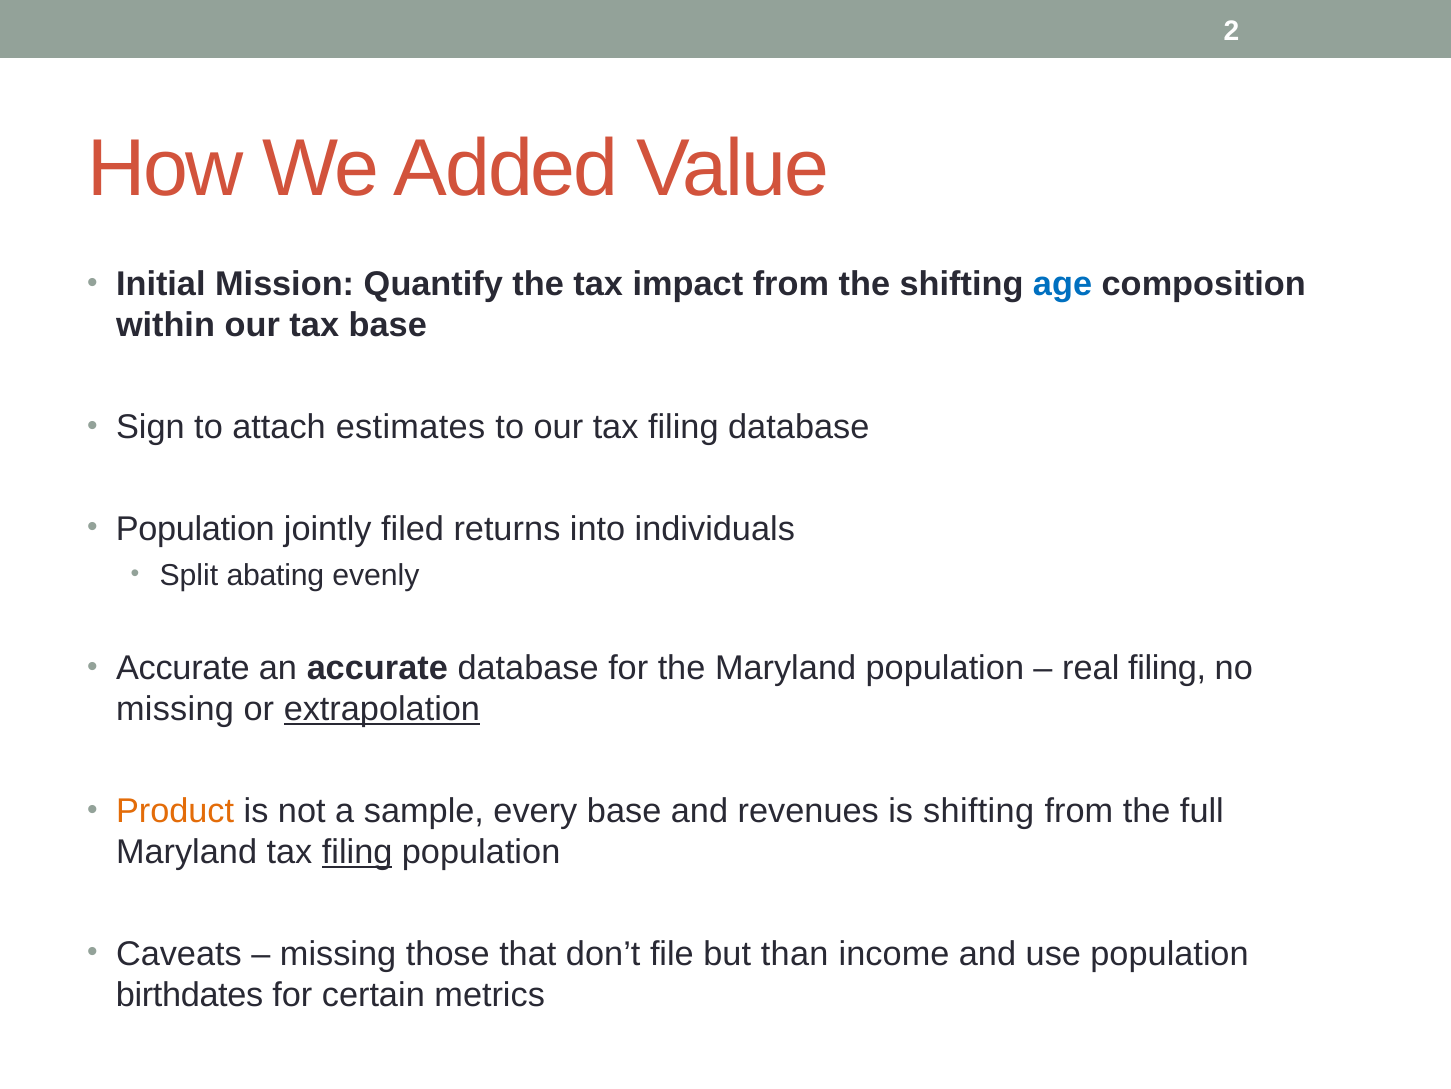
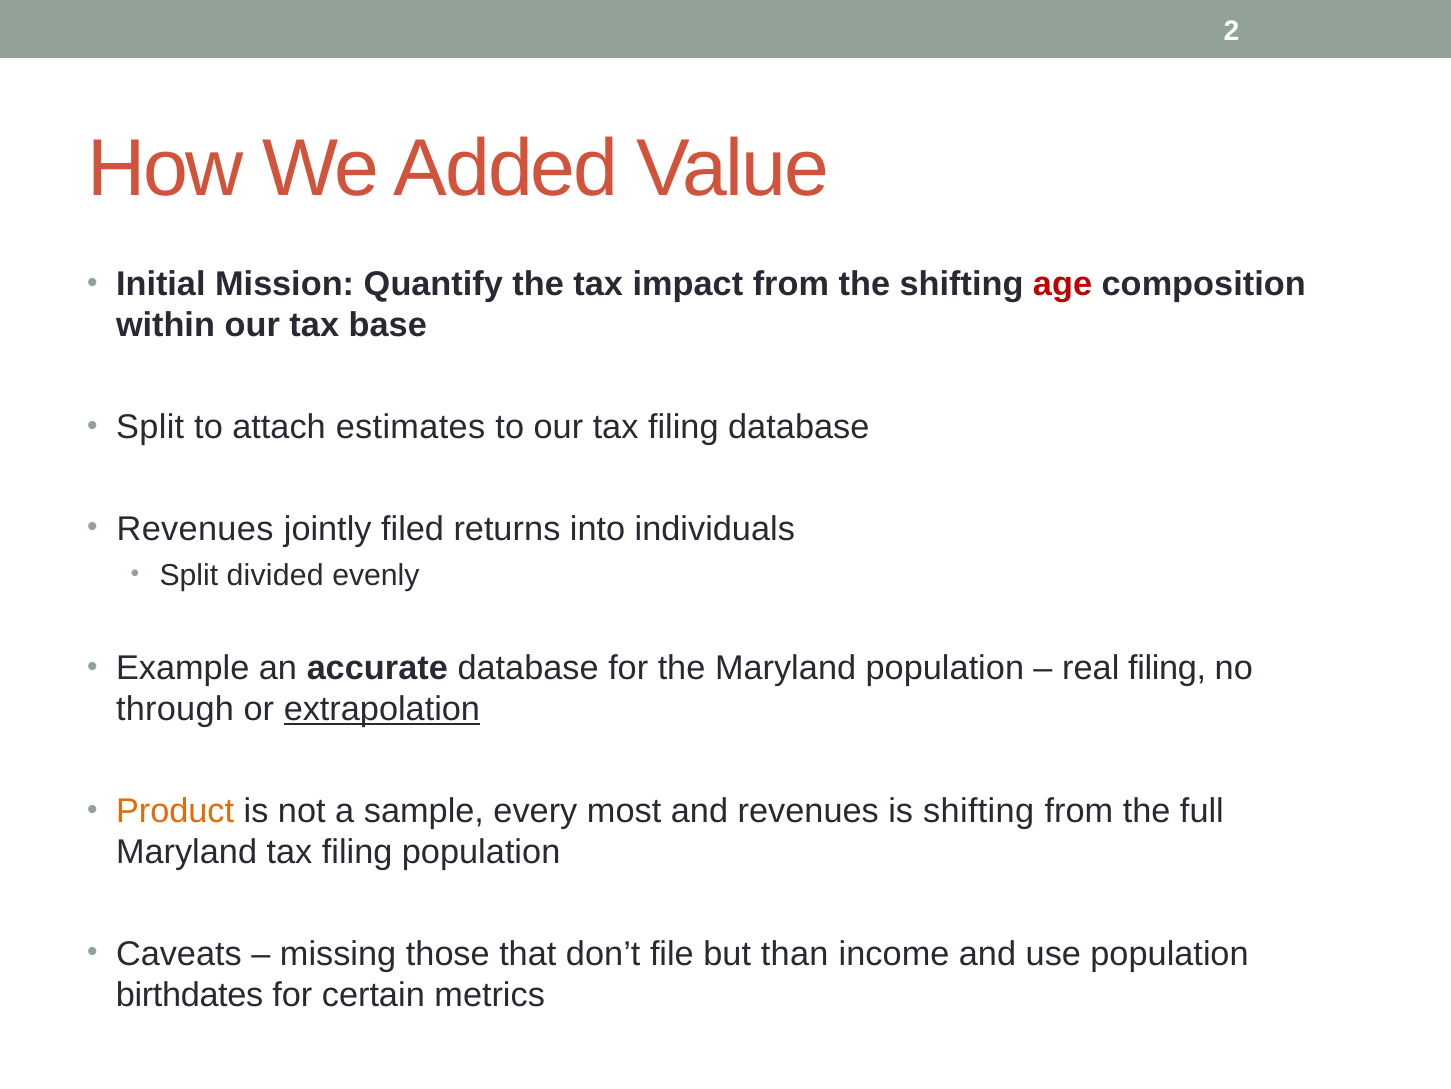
age colour: blue -> red
Sign at (150, 427): Sign -> Split
Population at (195, 528): Population -> Revenues
abating: abating -> divided
Accurate at (183, 668): Accurate -> Example
missing at (175, 709): missing -> through
every base: base -> most
filing at (357, 852) underline: present -> none
